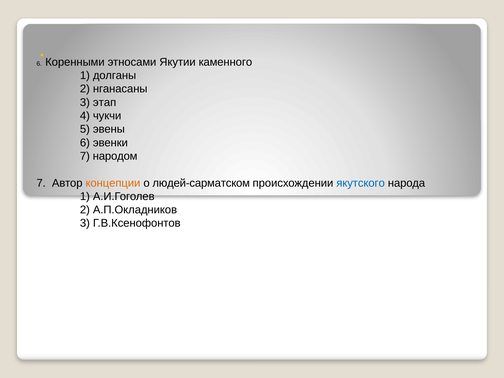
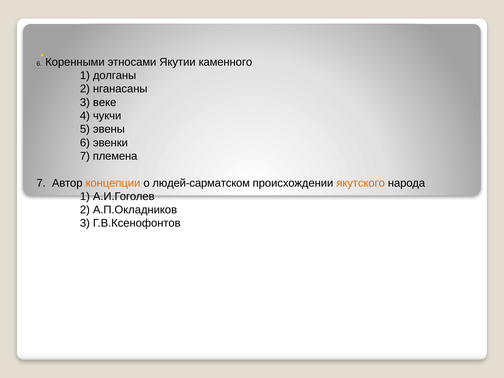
этап: этап -> веке
народом: народом -> племена
якутского colour: blue -> orange
